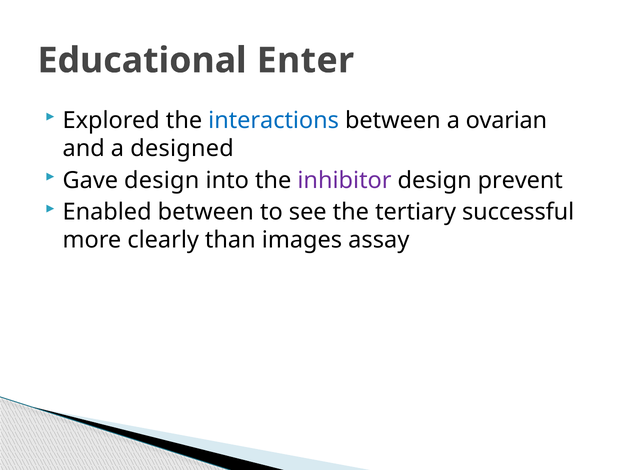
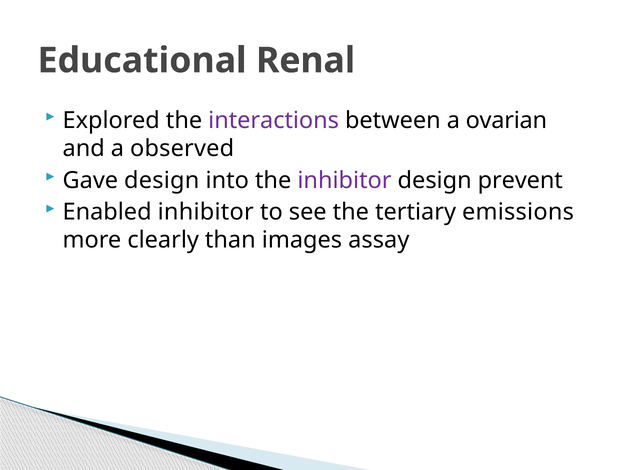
Enter: Enter -> Renal
interactions colour: blue -> purple
designed: designed -> observed
Enabled between: between -> inhibitor
successful: successful -> emissions
